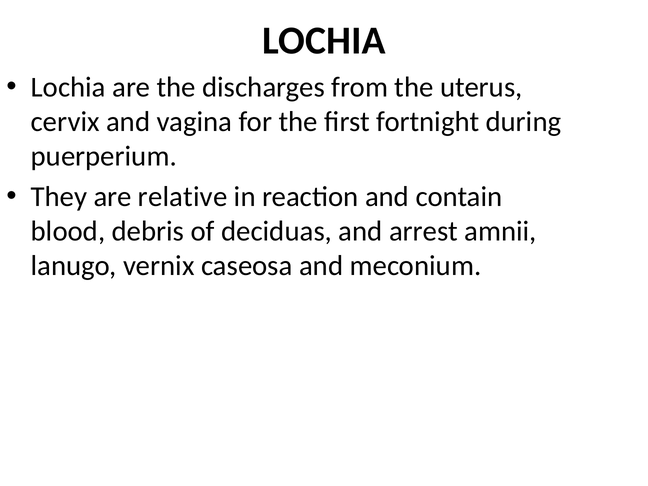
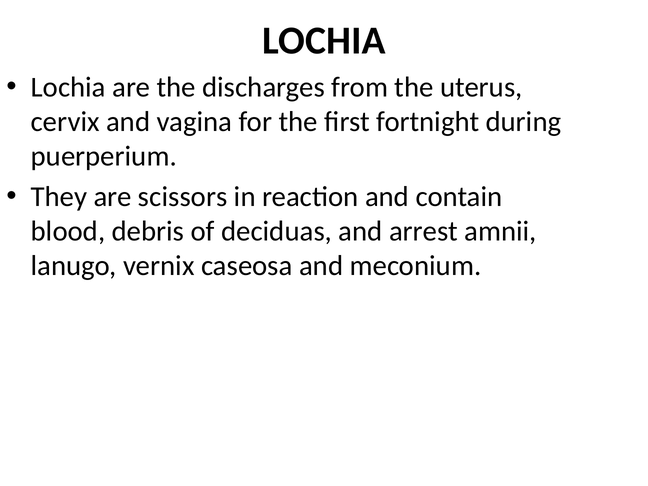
relative: relative -> scissors
